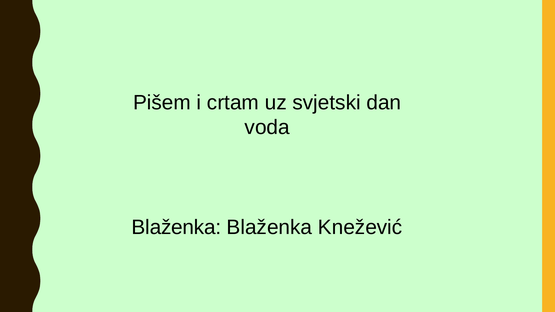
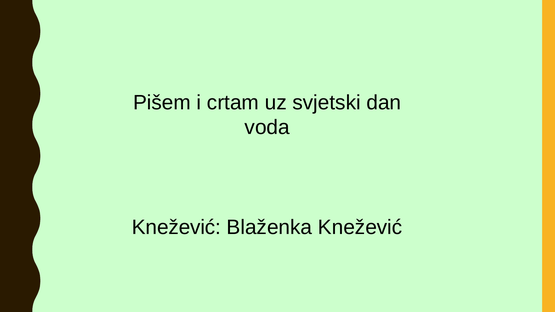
Blaženka at (176, 227): Blaženka -> Knežević
